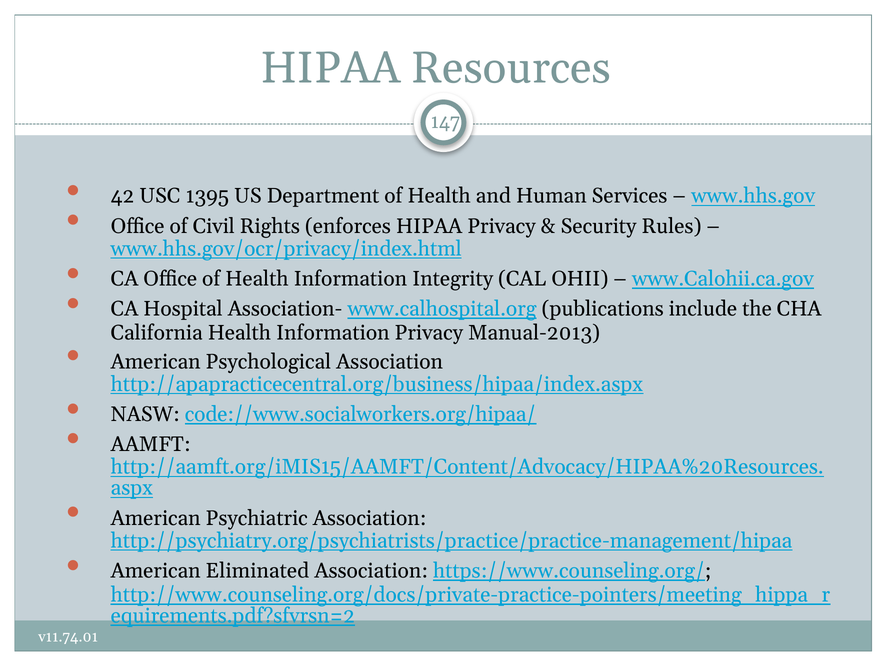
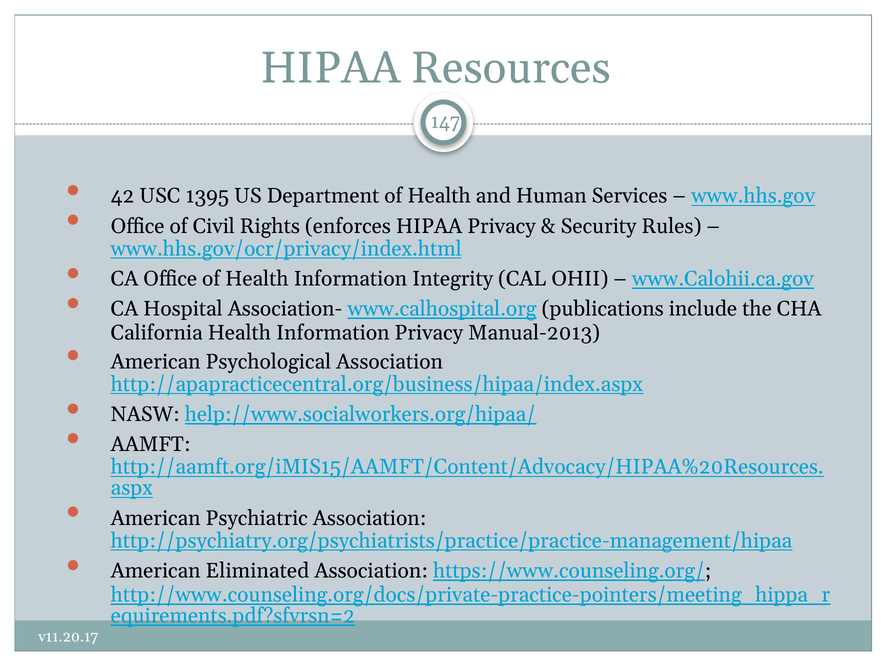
code://www.socialworkers.org/hipaa/: code://www.socialworkers.org/hipaa/ -> help://www.socialworkers.org/hipaa/
v11.74.01: v11.74.01 -> v11.20.17
